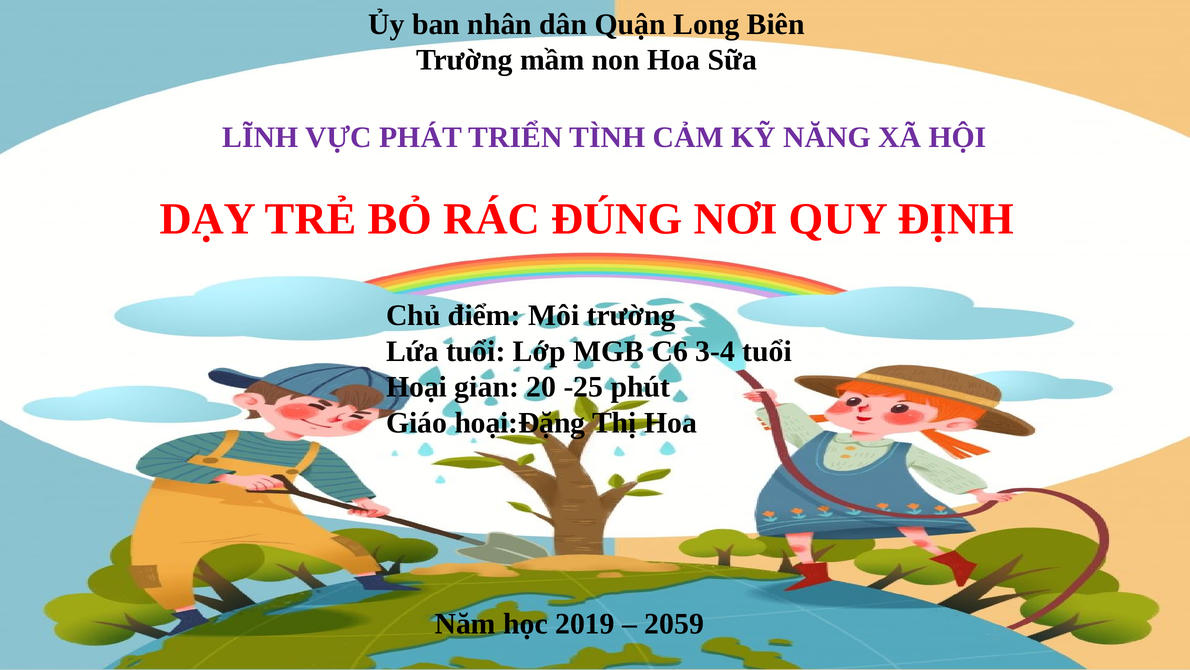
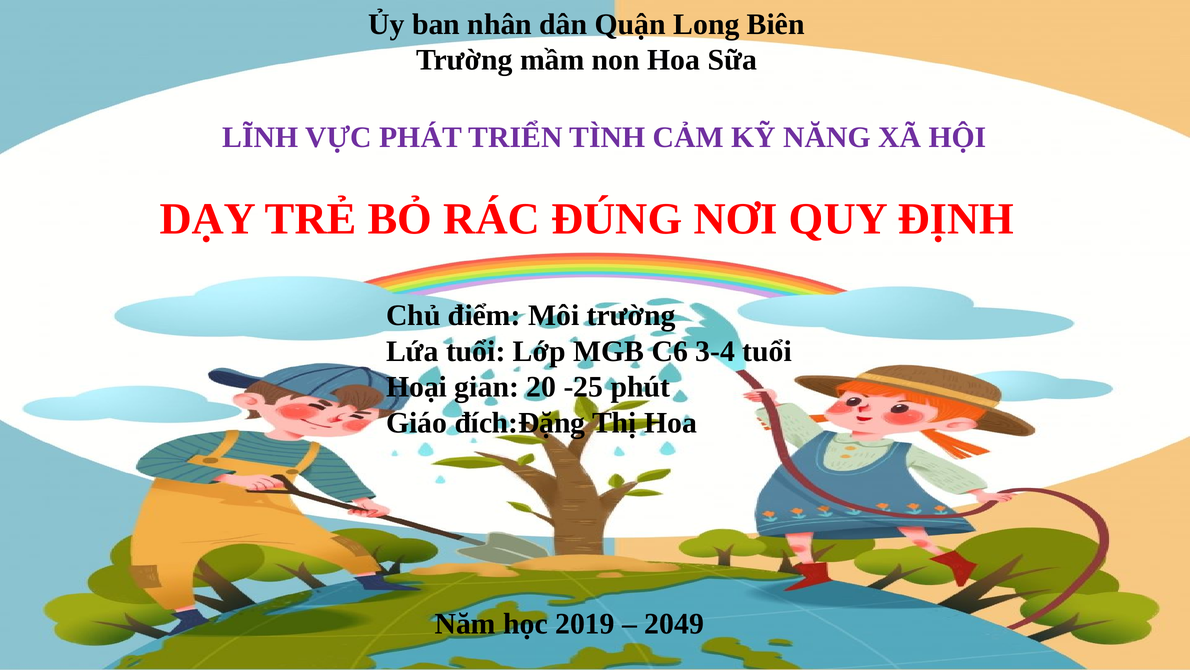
hoại:Đặng: hoại:Đặng -> đích:Đặng
2059: 2059 -> 2049
